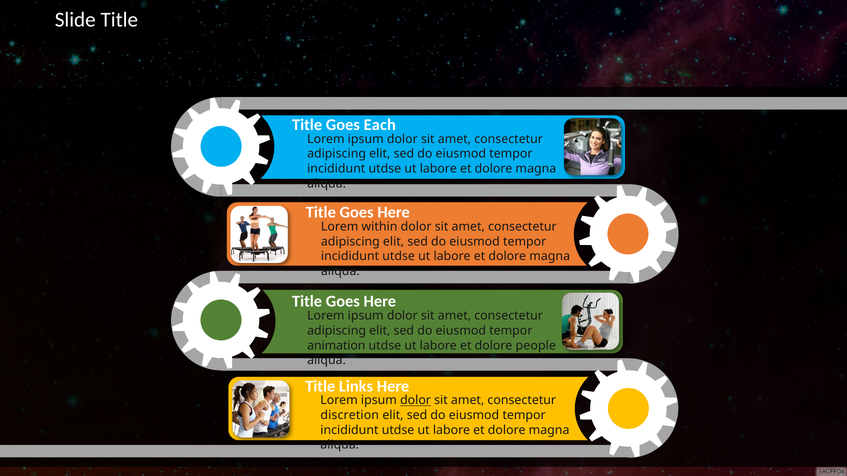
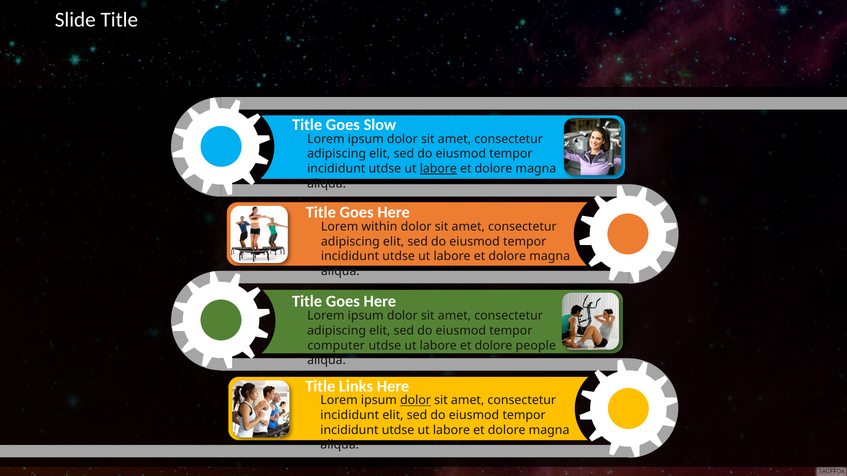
Each: Each -> Slow
labore at (438, 169) underline: none -> present
animation: animation -> computer
discretion at (350, 416): discretion -> incididunt
